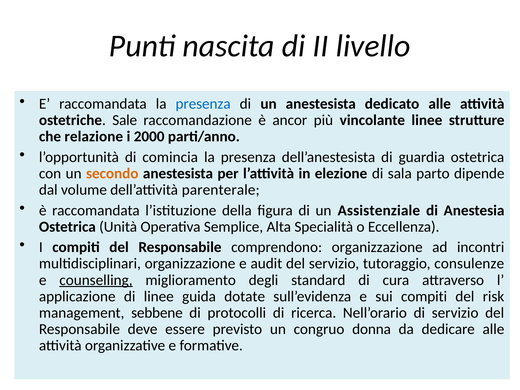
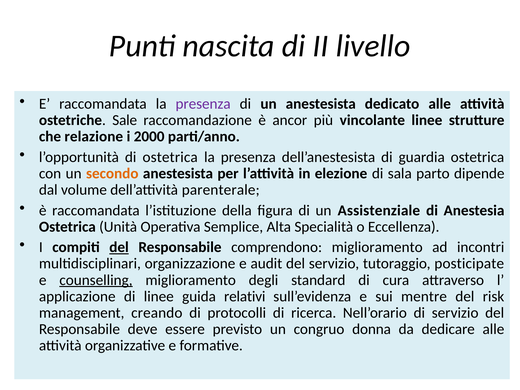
presenza at (203, 104) colour: blue -> purple
di comincia: comincia -> ostetrica
del at (119, 247) underline: none -> present
comprendono organizzazione: organizzazione -> miglioramento
consulenze: consulenze -> posticipate
dotate: dotate -> relativi
sui compiti: compiti -> mentre
sebbene: sebbene -> creando
